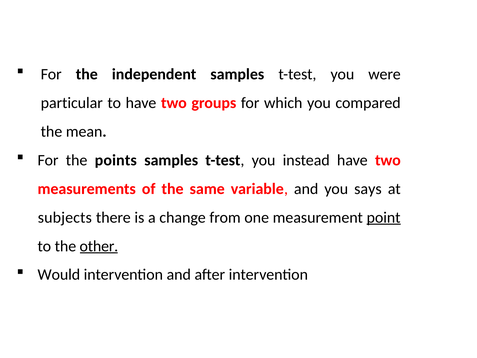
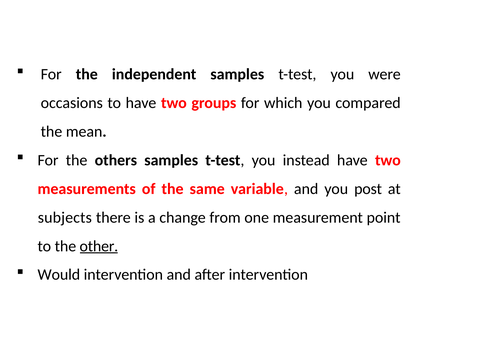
particular: particular -> occasions
points: points -> others
says: says -> post
point underline: present -> none
